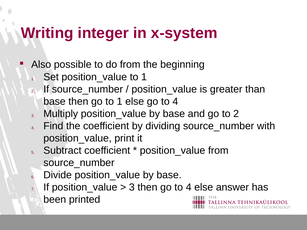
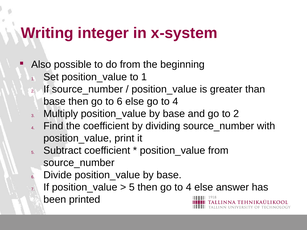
go to 1: 1 -> 6
3 at (132, 187): 3 -> 5
